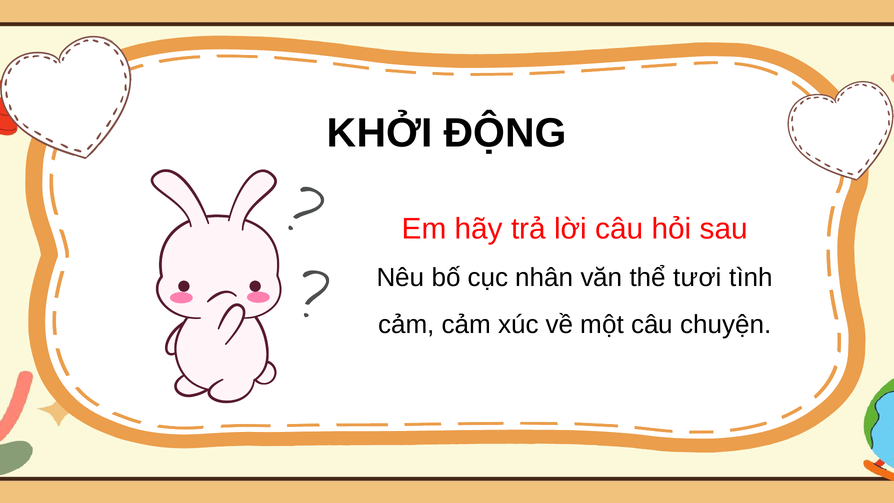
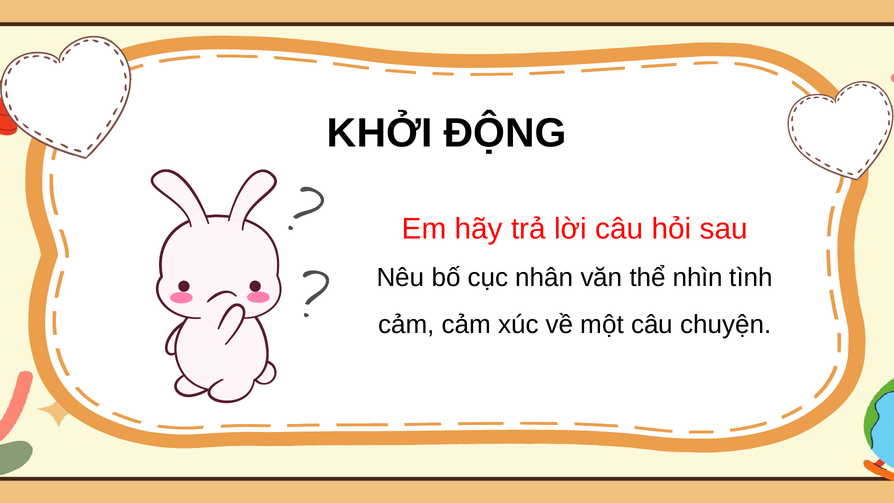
tươi: tươi -> nhìn
